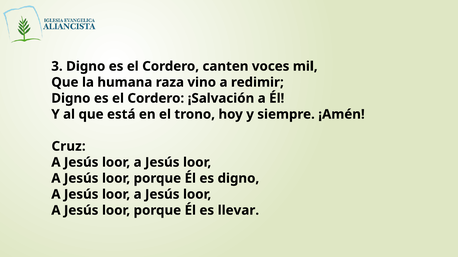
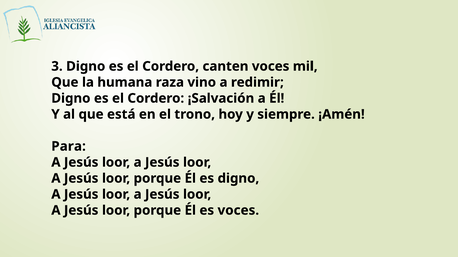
Cruz: Cruz -> Para
es llevar: llevar -> voces
